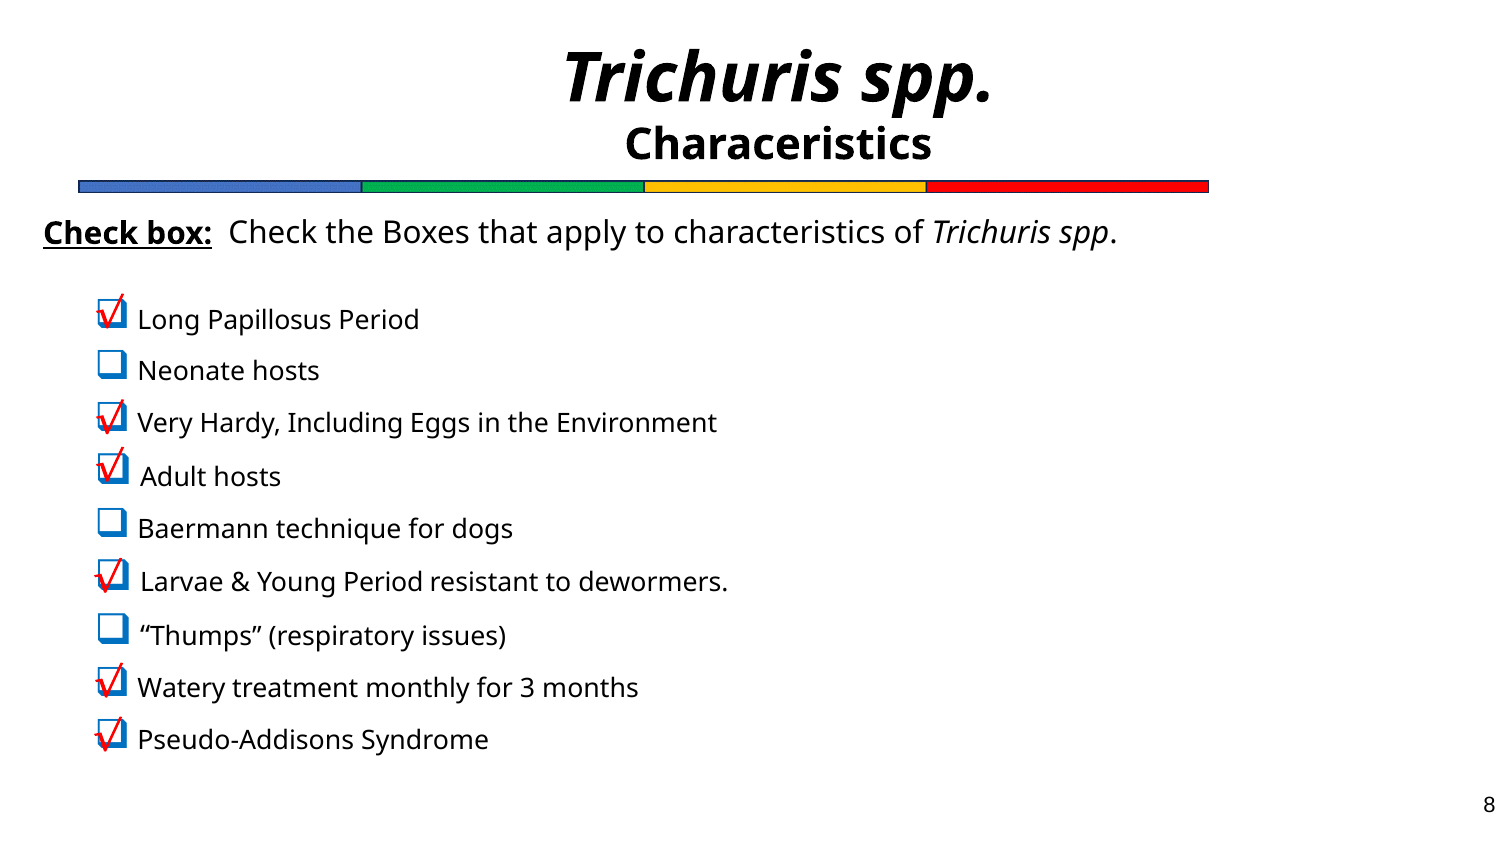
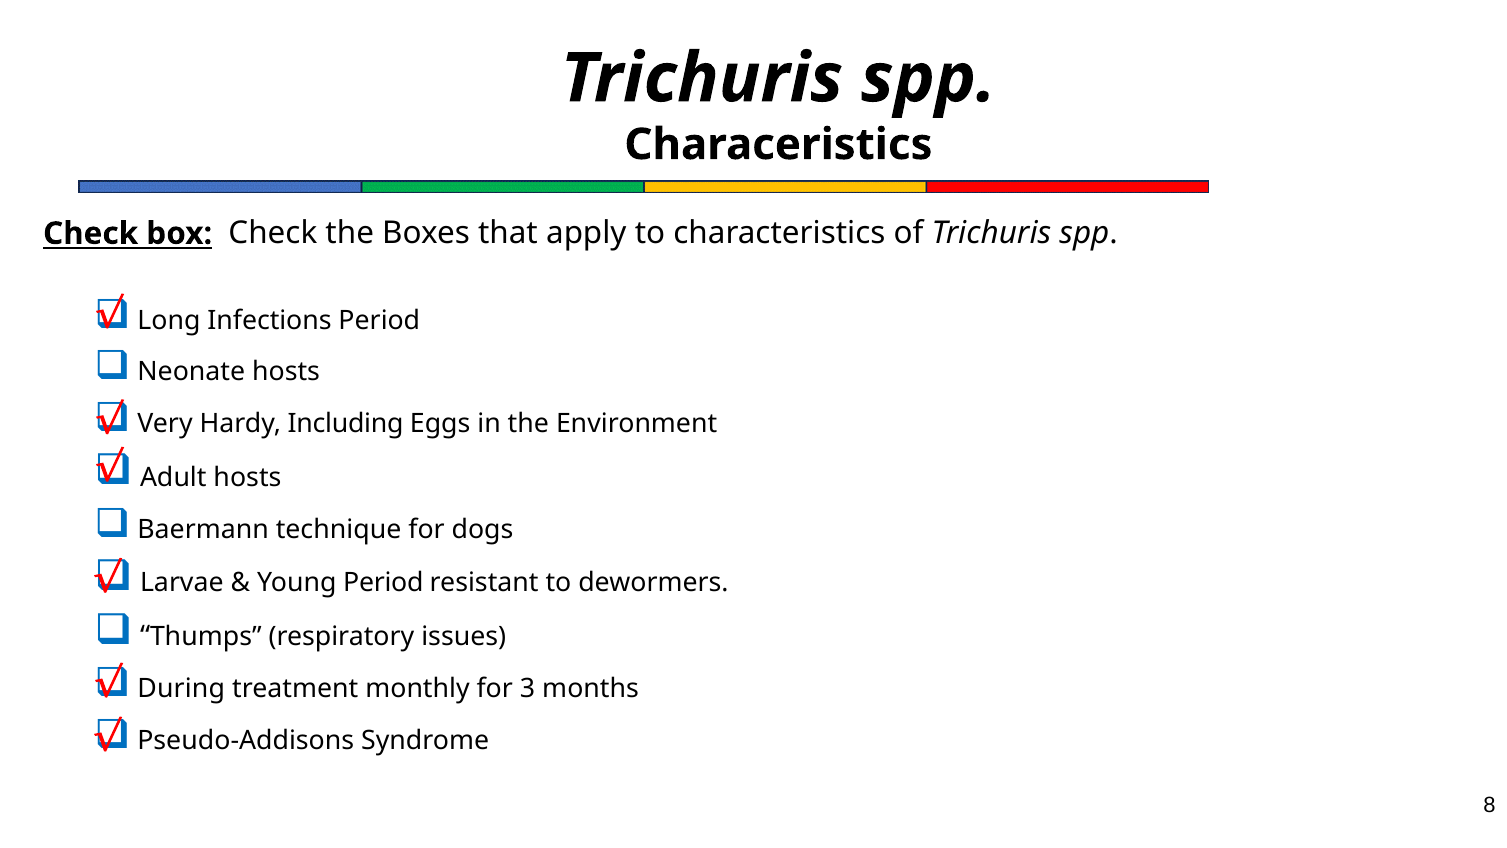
Papillosus: Papillosus -> Infections
Watery: Watery -> During
